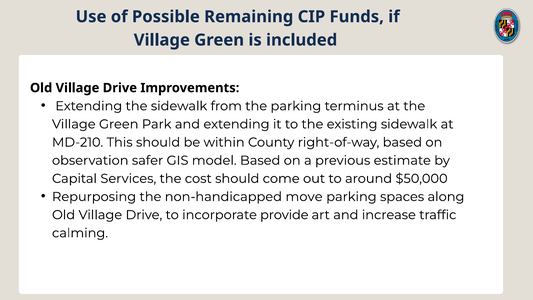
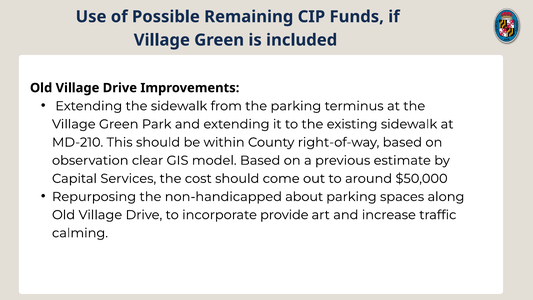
safer: safer -> clear
move: move -> about
